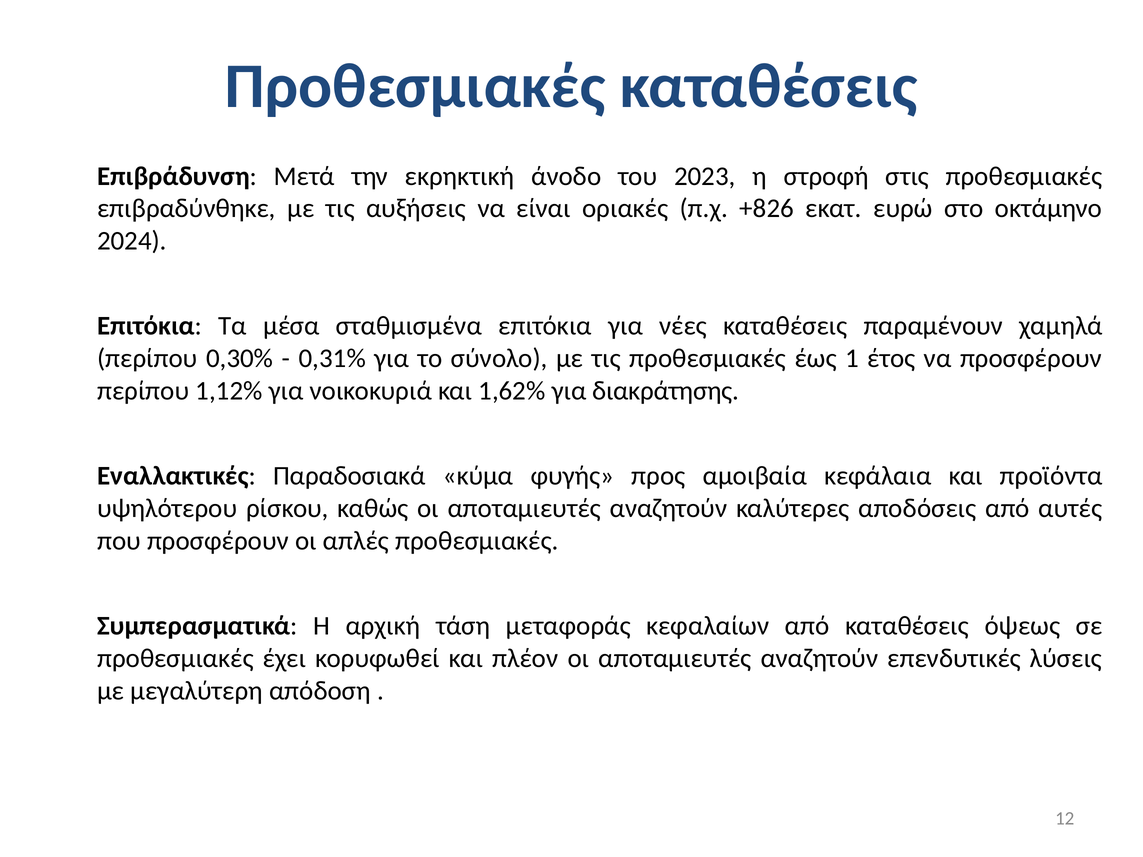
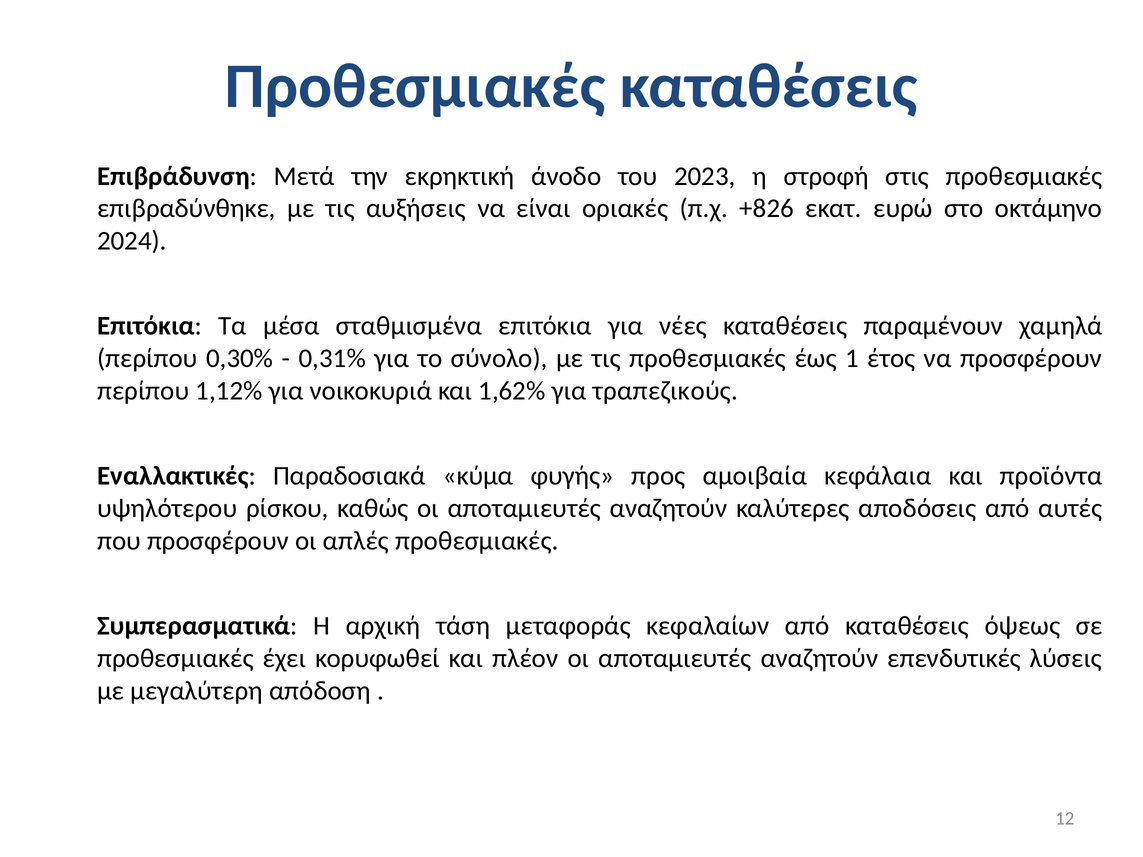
διακράτησης: διακράτησης -> τραπεζικούς
